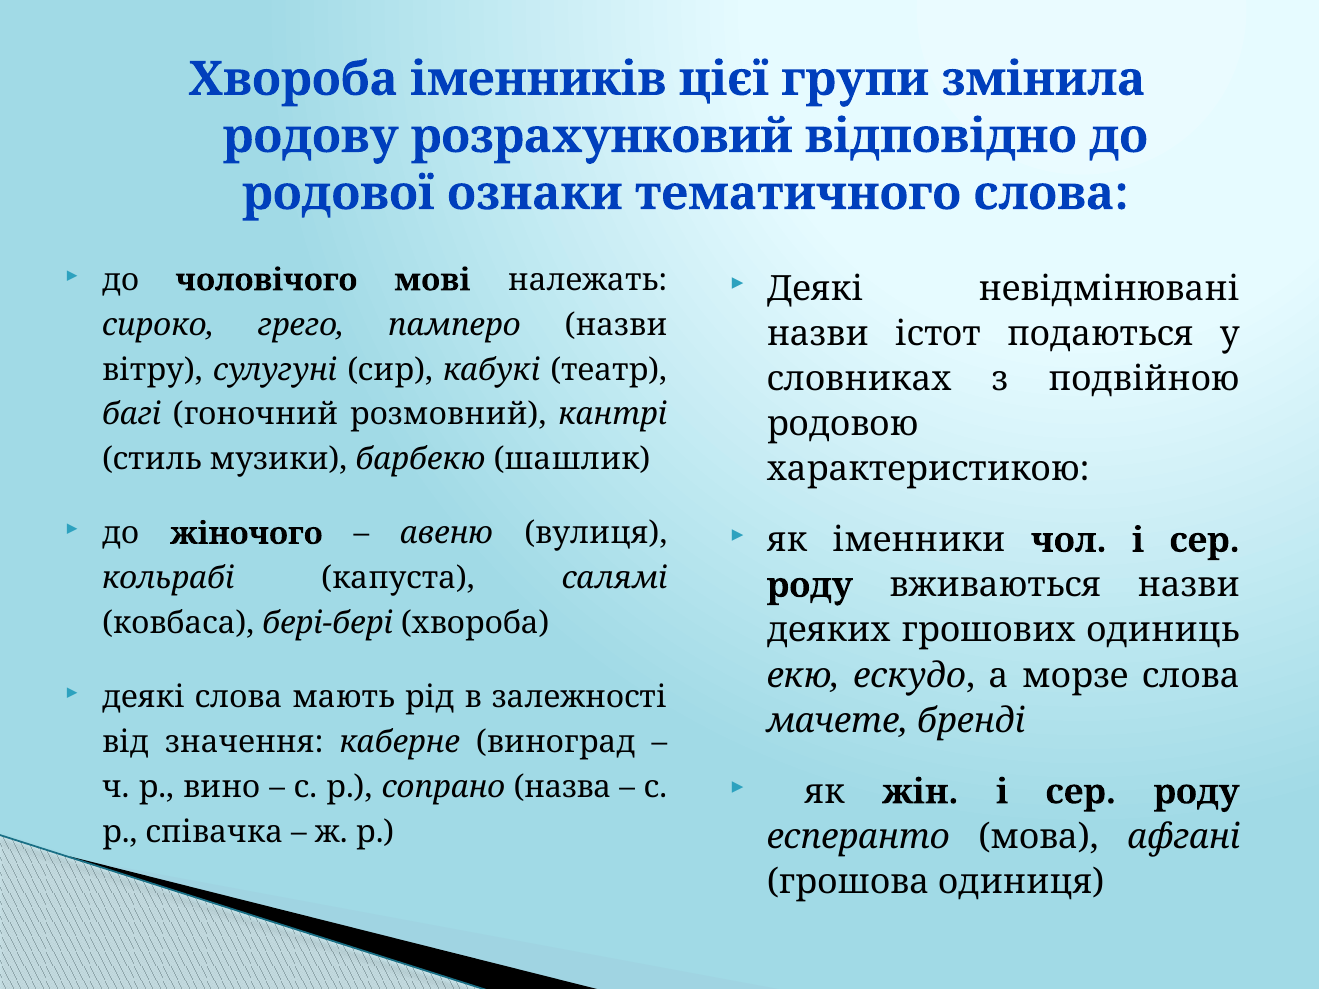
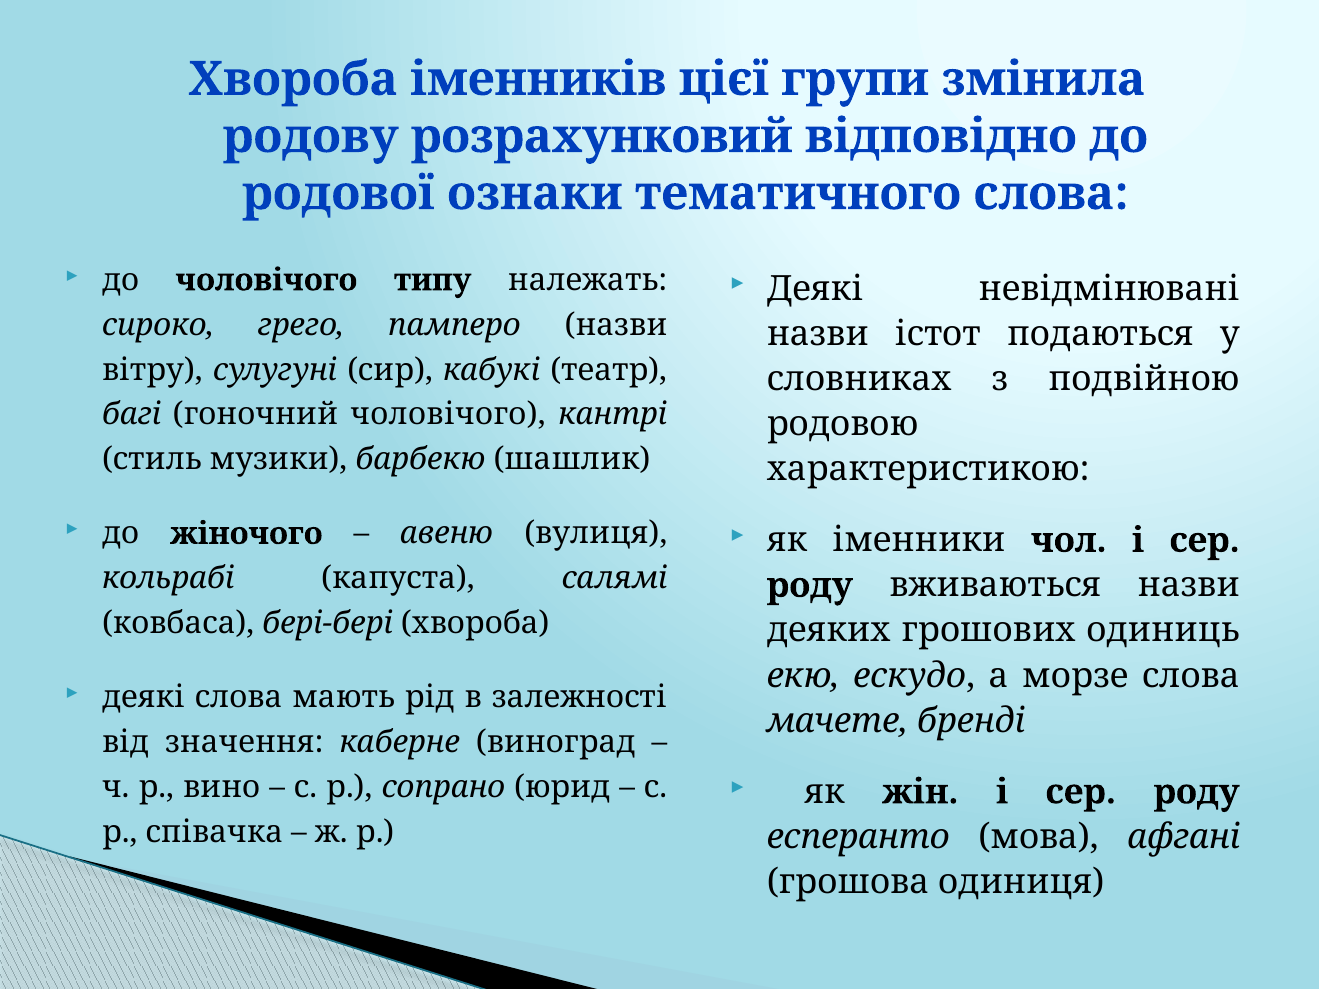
мові: мові -> типу
гоночний розмовний: розмовний -> чоловічого
назва: назва -> юрид
